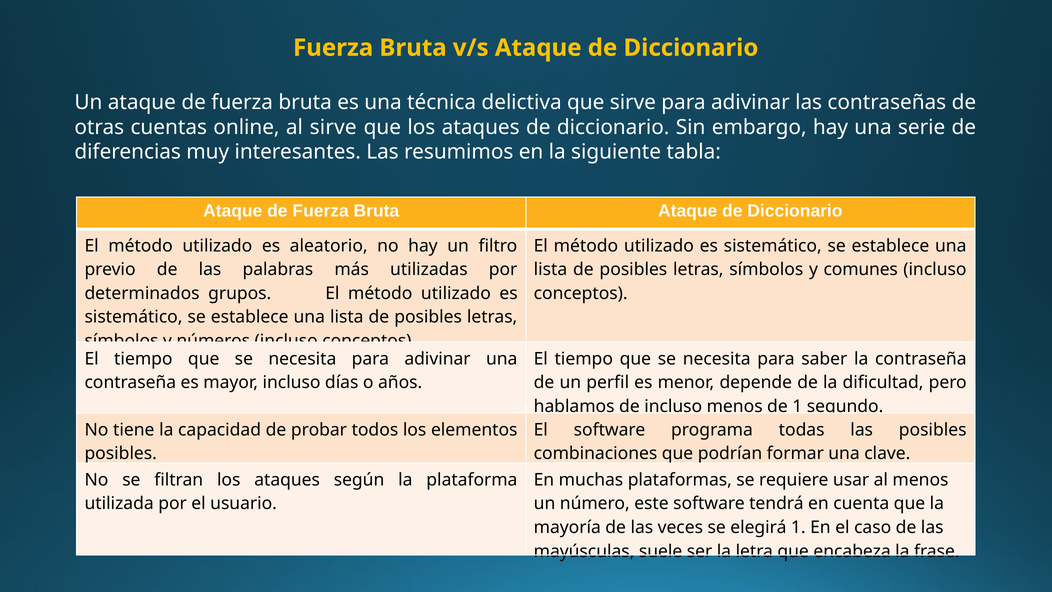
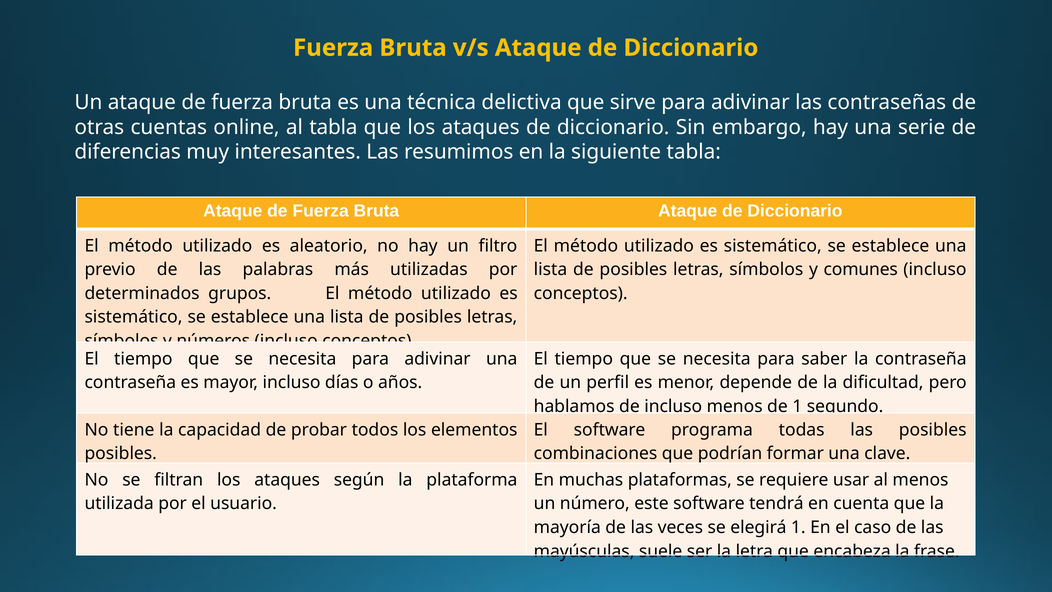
al sirve: sirve -> tabla
